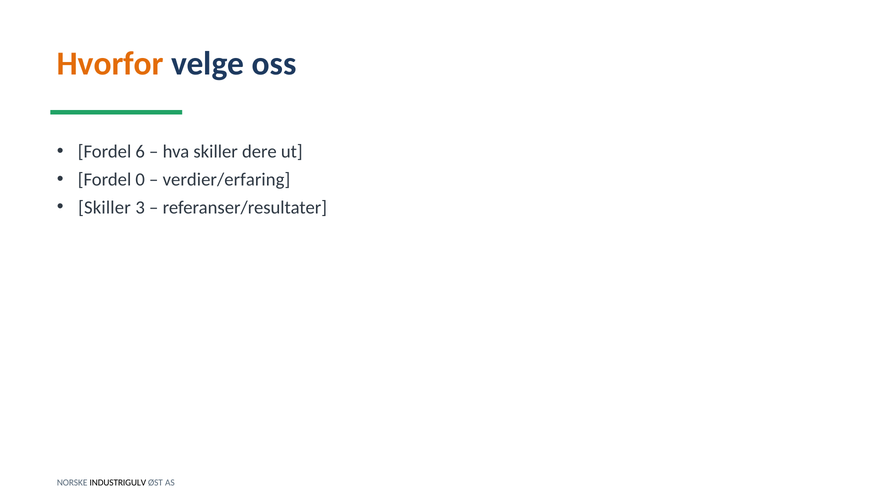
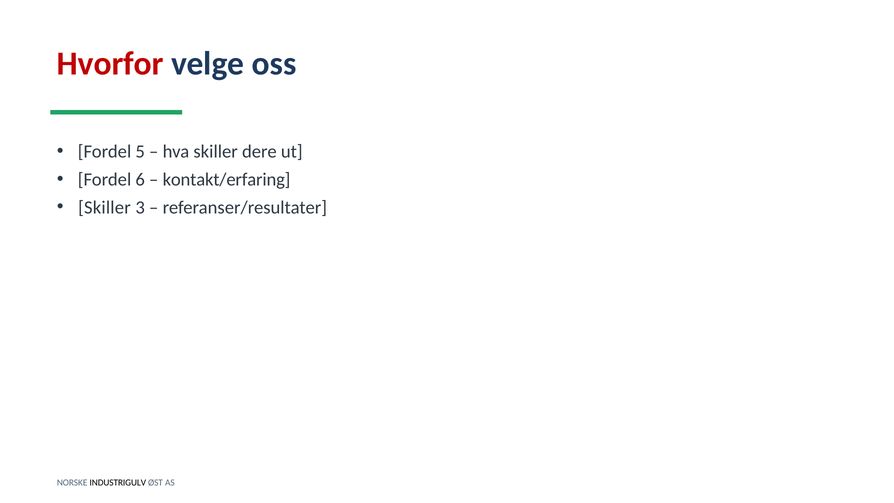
Hvorfor colour: orange -> red
6: 6 -> 5
0: 0 -> 6
verdier/erfaring: verdier/erfaring -> kontakt/erfaring
